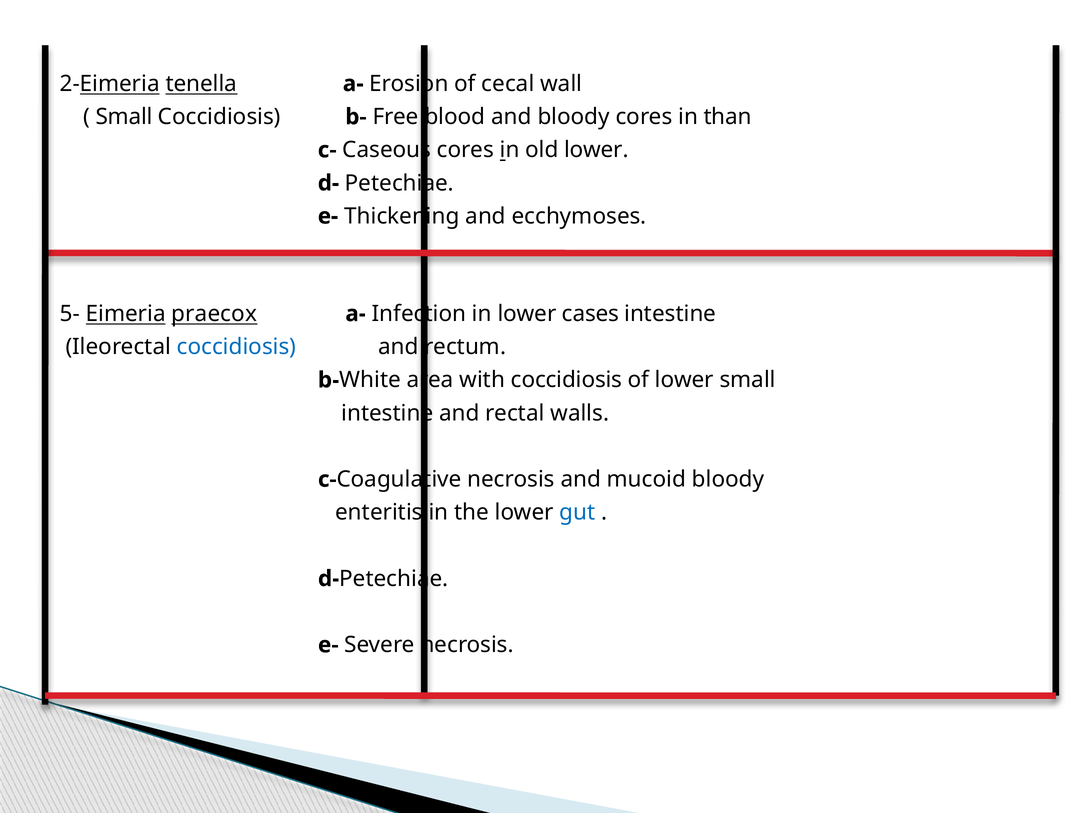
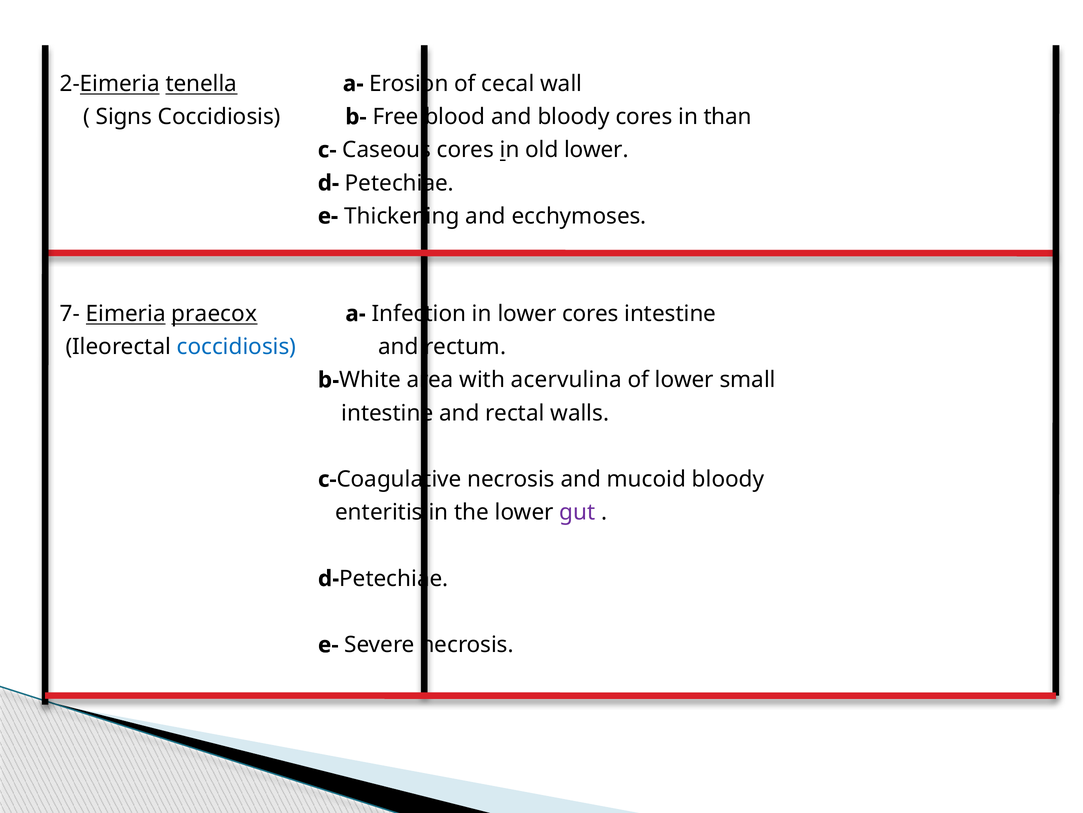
Small at (124, 117): Small -> Signs
5-: 5- -> 7-
lower cases: cases -> cores
with coccidiosis: coccidiosis -> acervulina
gut colour: blue -> purple
